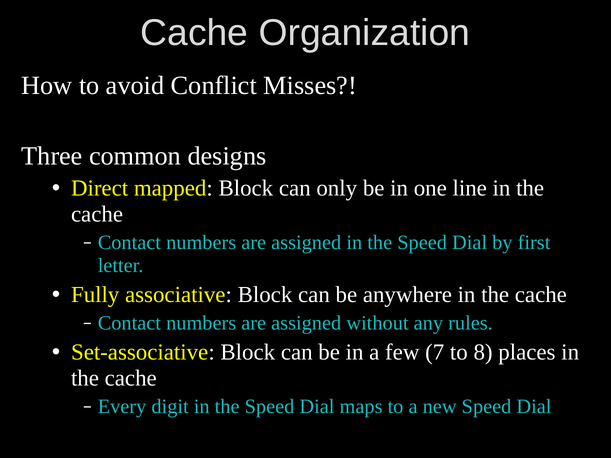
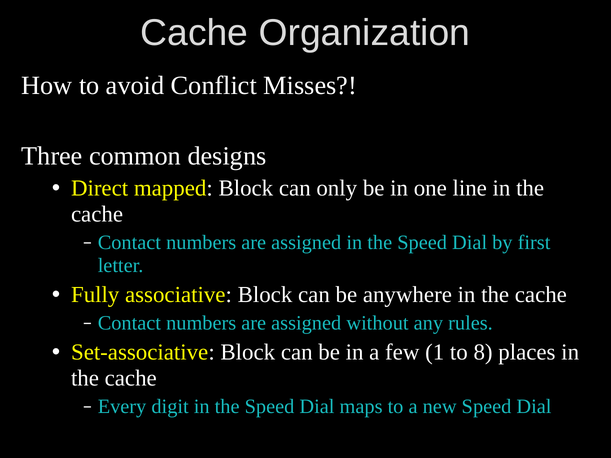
7: 7 -> 1
